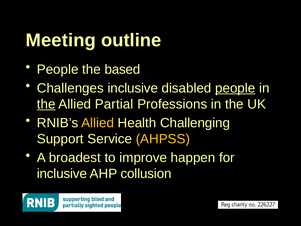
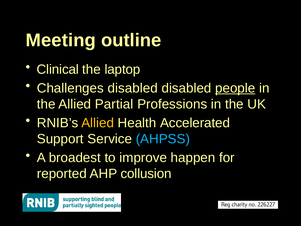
People at (58, 69): People -> Clinical
based: based -> laptop
Challenges inclusive: inclusive -> disabled
the at (46, 104) underline: present -> none
Challenging: Challenging -> Accelerated
AHPSS colour: yellow -> light blue
inclusive at (62, 174): inclusive -> reported
